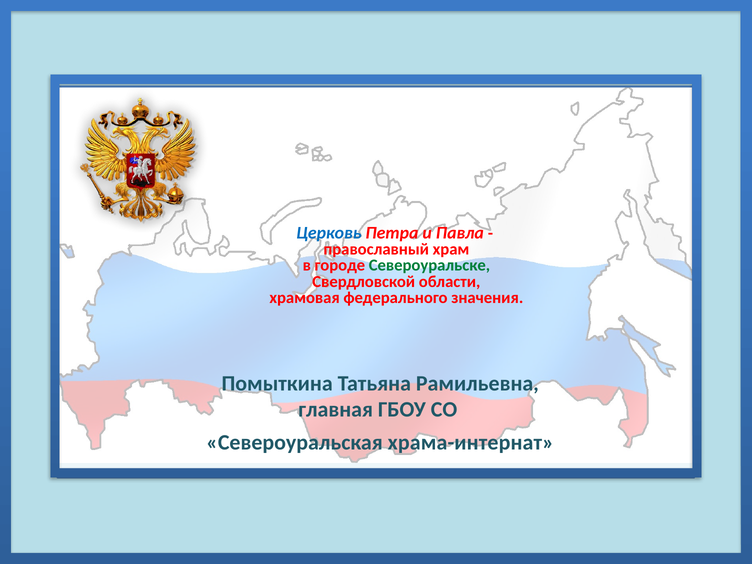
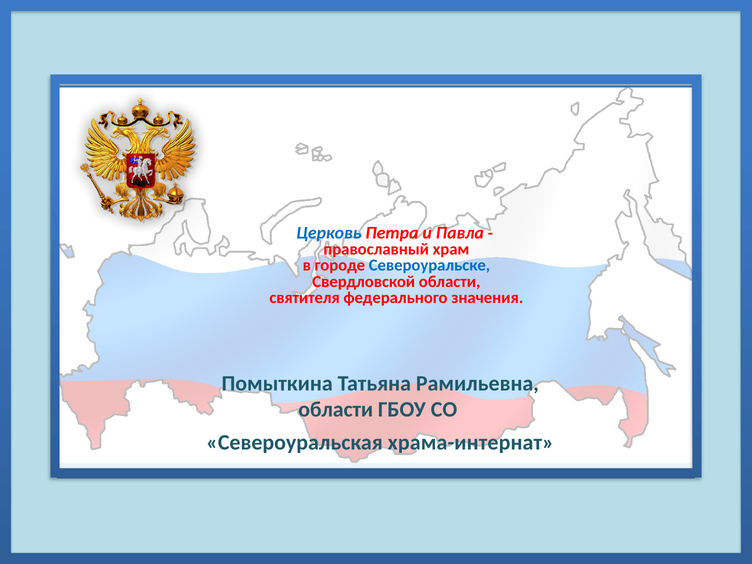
Североуральске colour: green -> blue
храмовая: храмовая -> святителя
главная at (336, 410): главная -> области
